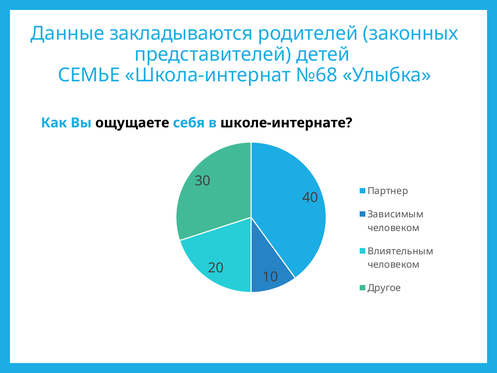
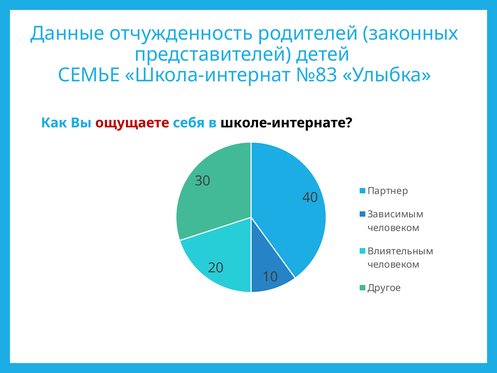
закладываются: закладываются -> отчужденность
№68: №68 -> №83
ощущаете colour: black -> red
